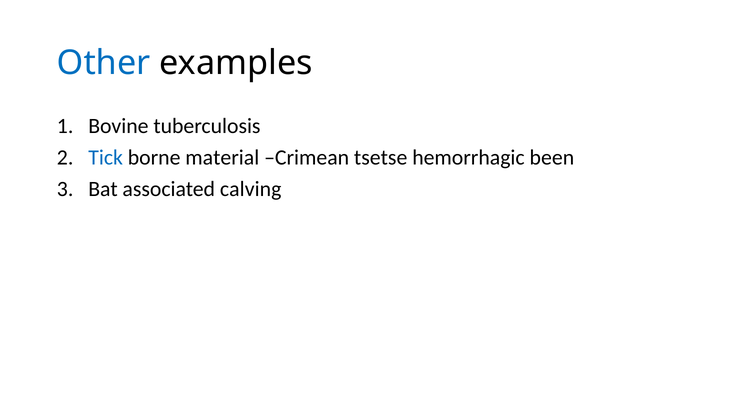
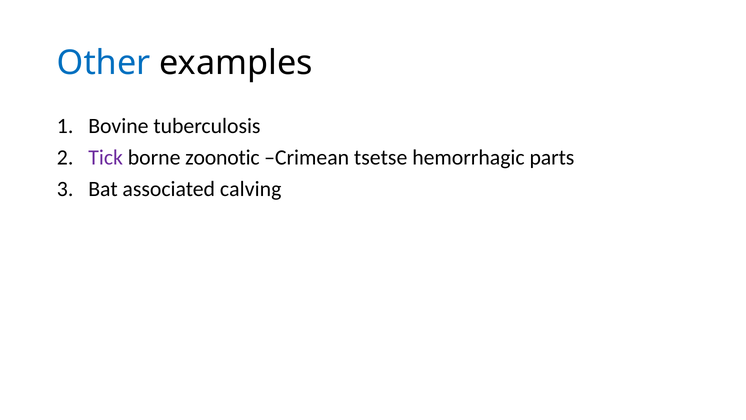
Tick colour: blue -> purple
material: material -> zoonotic
been: been -> parts
